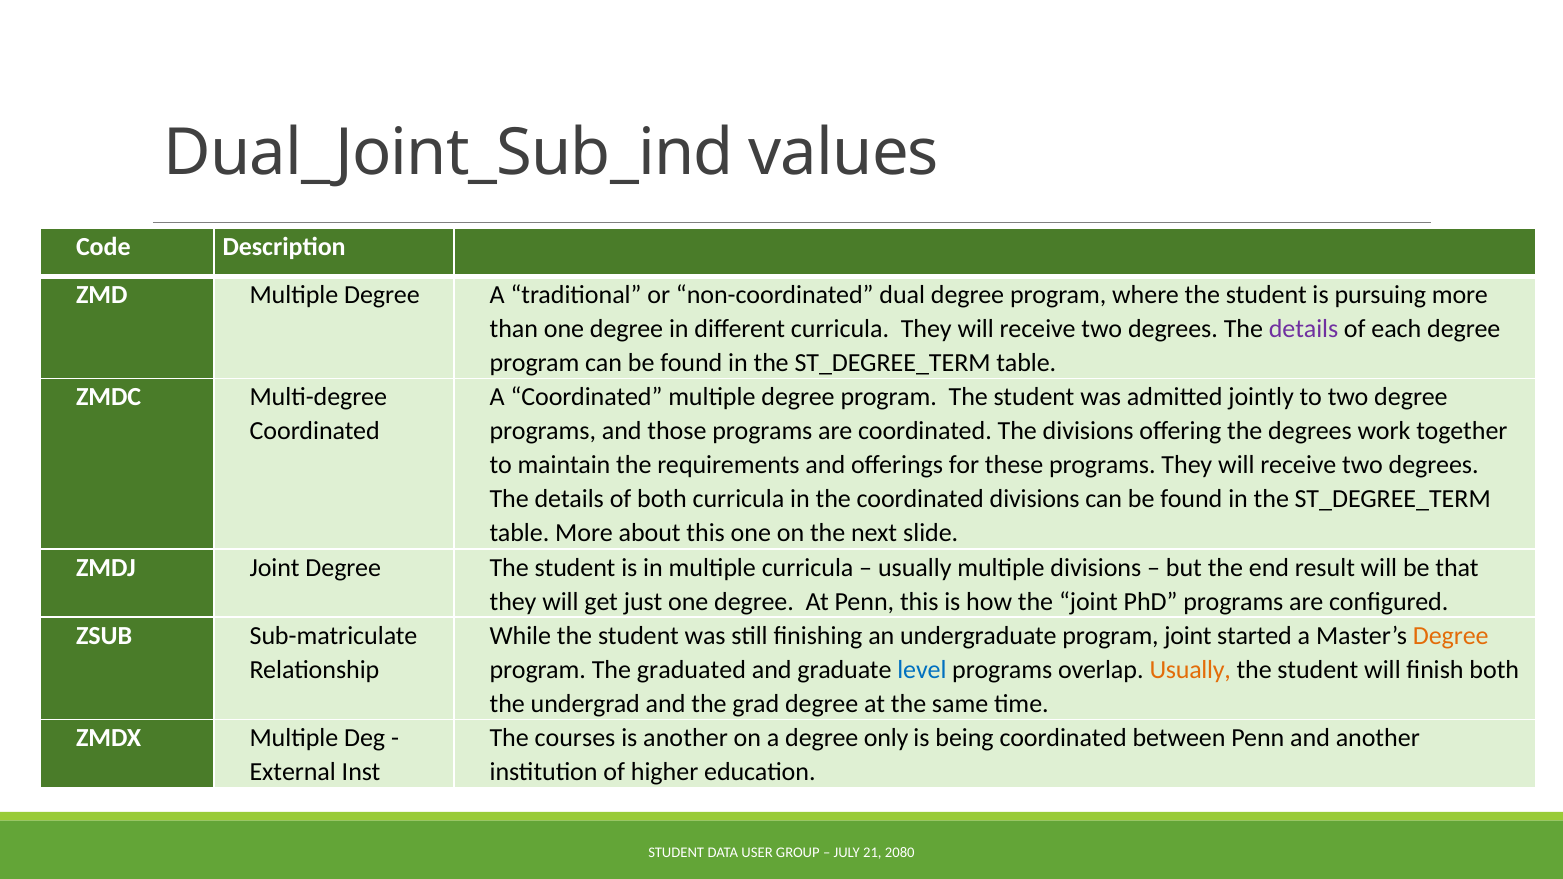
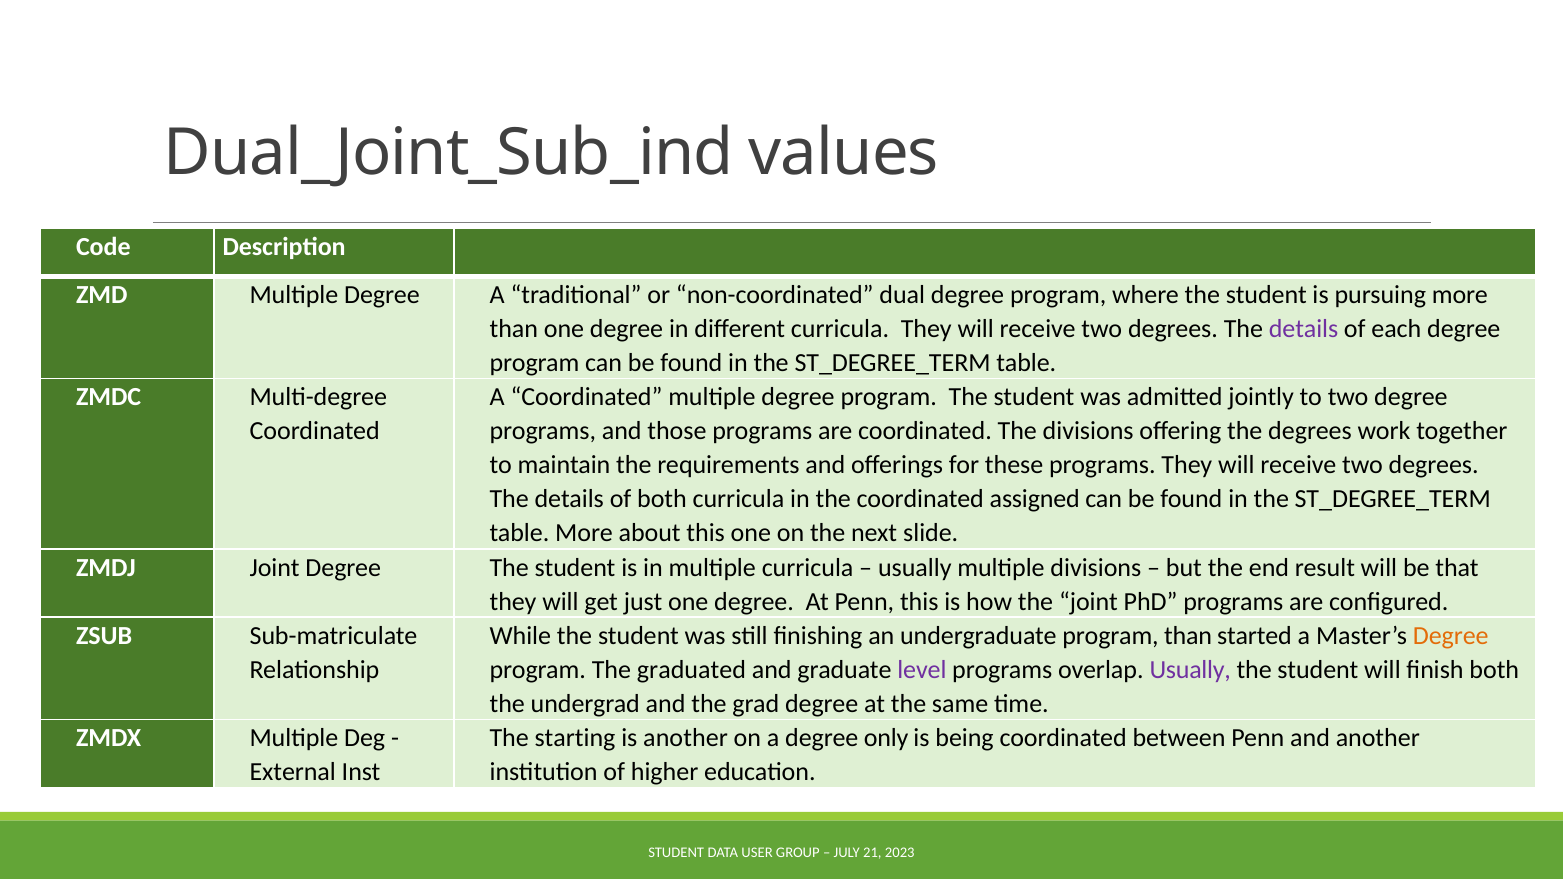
coordinated divisions: divisions -> assigned
program joint: joint -> than
level colour: blue -> purple
Usually at (1190, 670) colour: orange -> purple
courses: courses -> starting
2080: 2080 -> 2023
